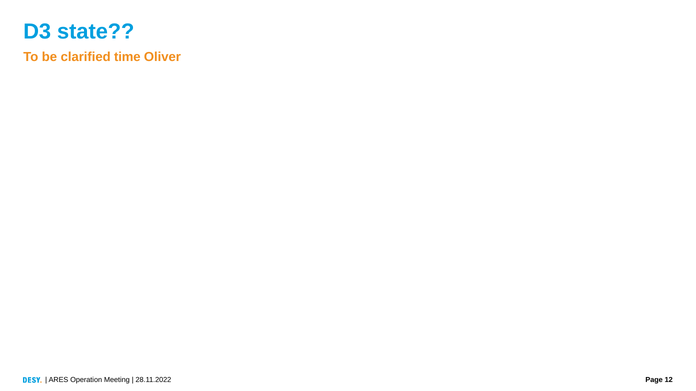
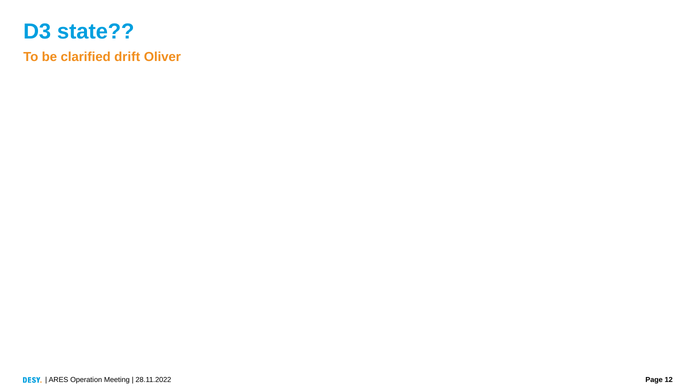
time: time -> drift
